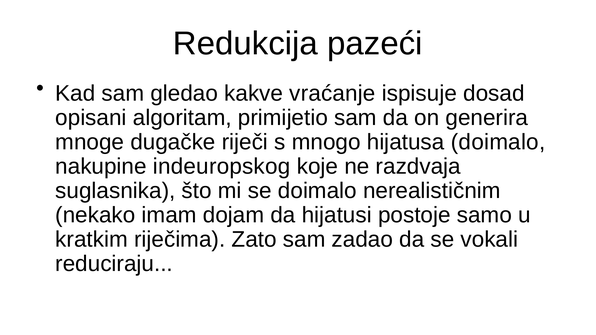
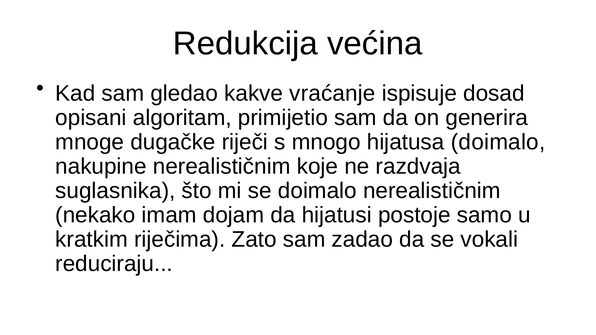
pazeći: pazeći -> većina
nakupine indeuropskog: indeuropskog -> nerealističnim
